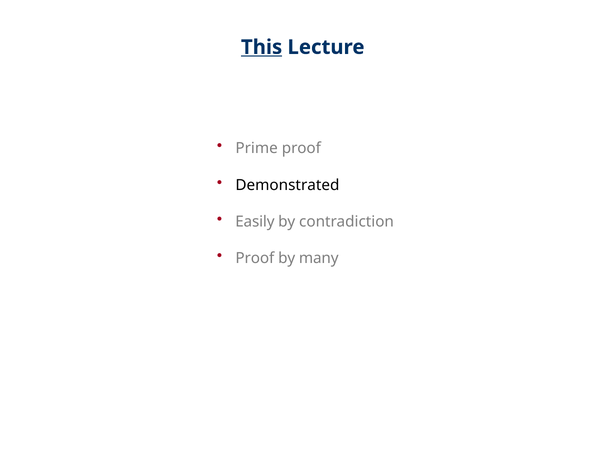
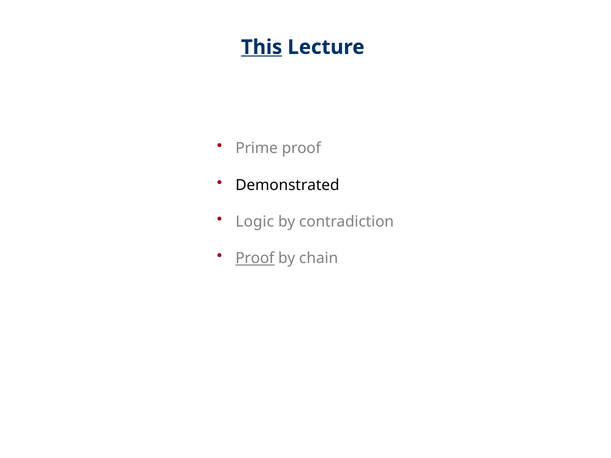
Easily: Easily -> Logic
Proof at (255, 258) underline: none -> present
many: many -> chain
